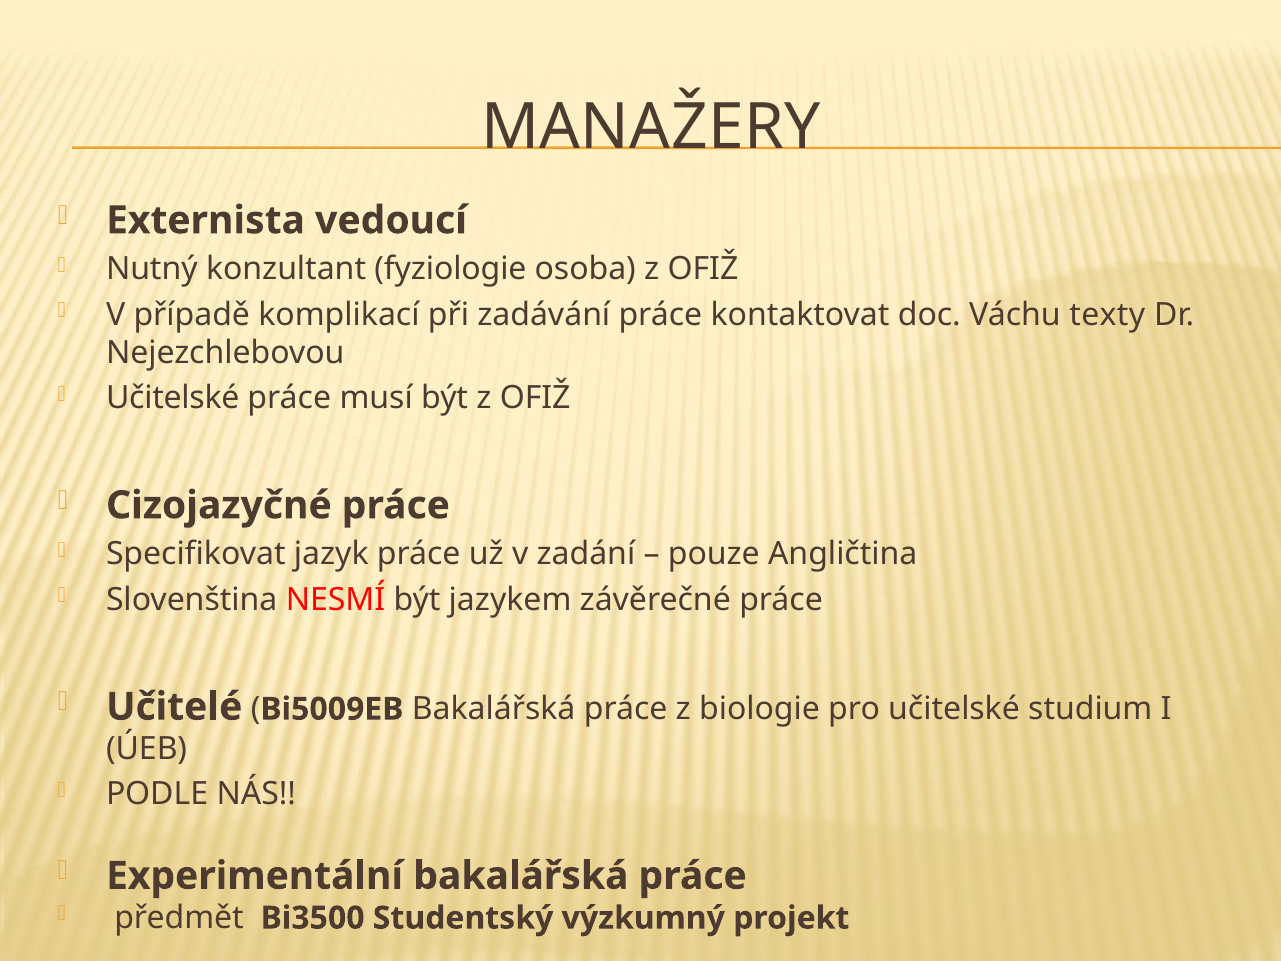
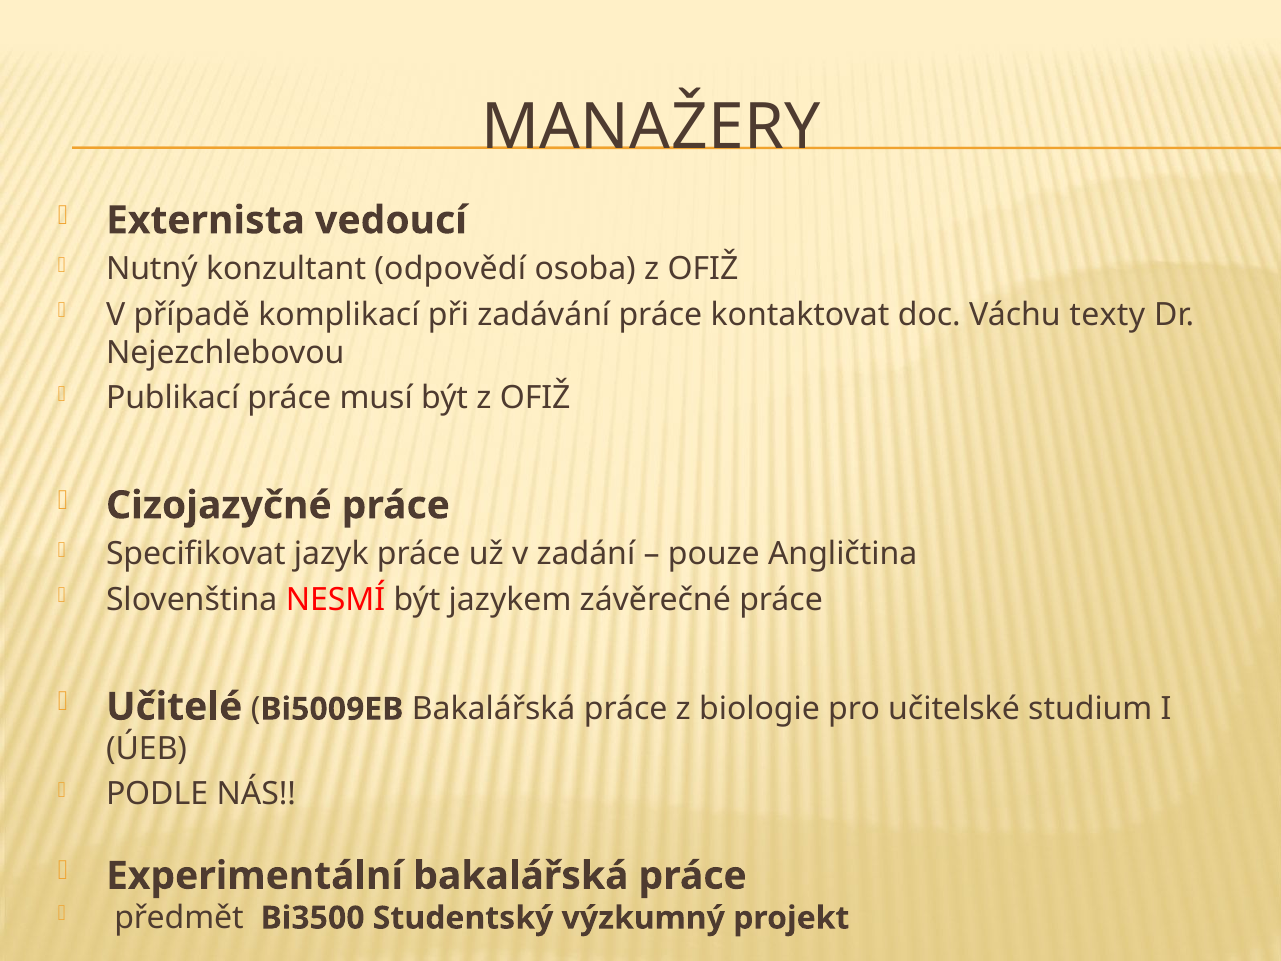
fyziologie: fyziologie -> odpovědí
Učitelské at (173, 398): Učitelské -> Publikací
